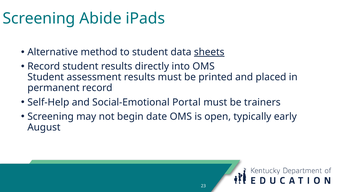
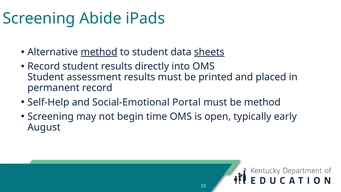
method at (99, 52) underline: none -> present
be trainers: trainers -> method
date: date -> time
